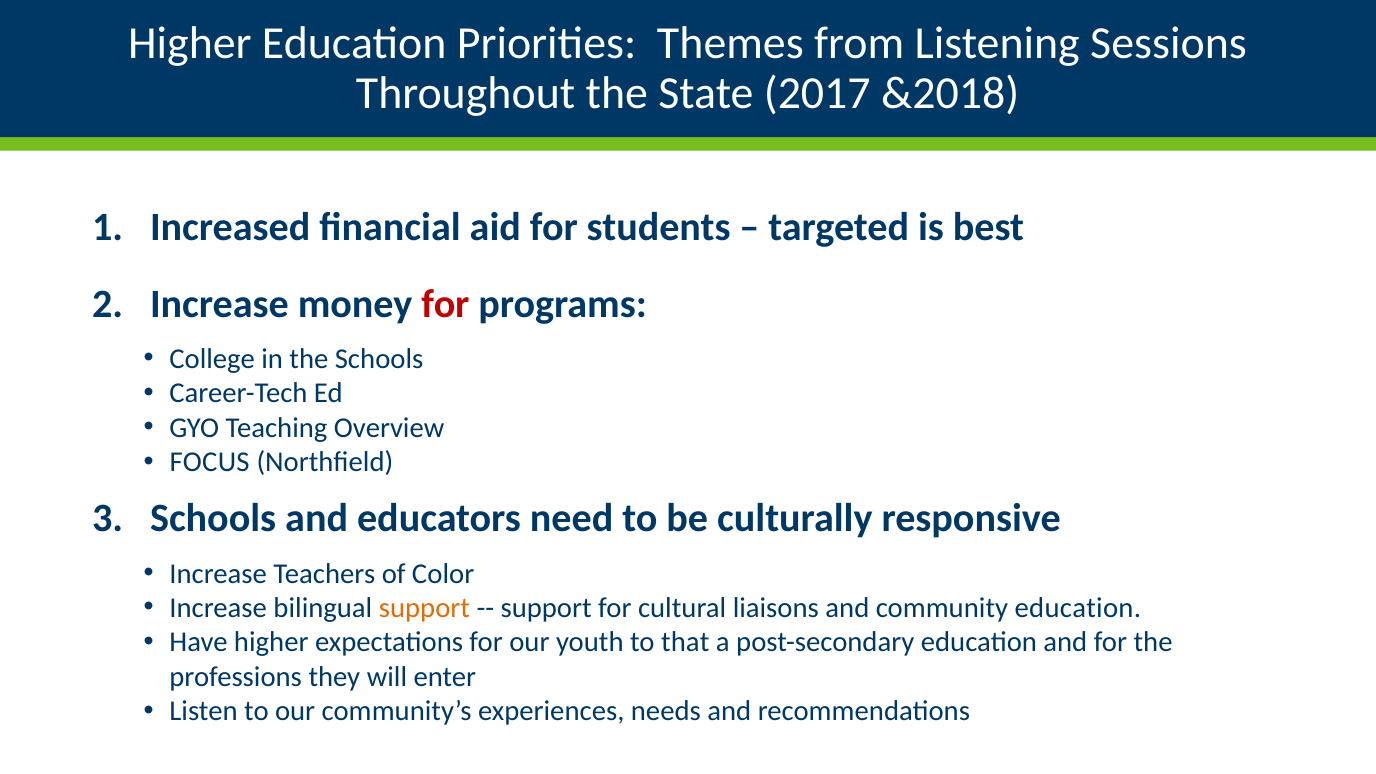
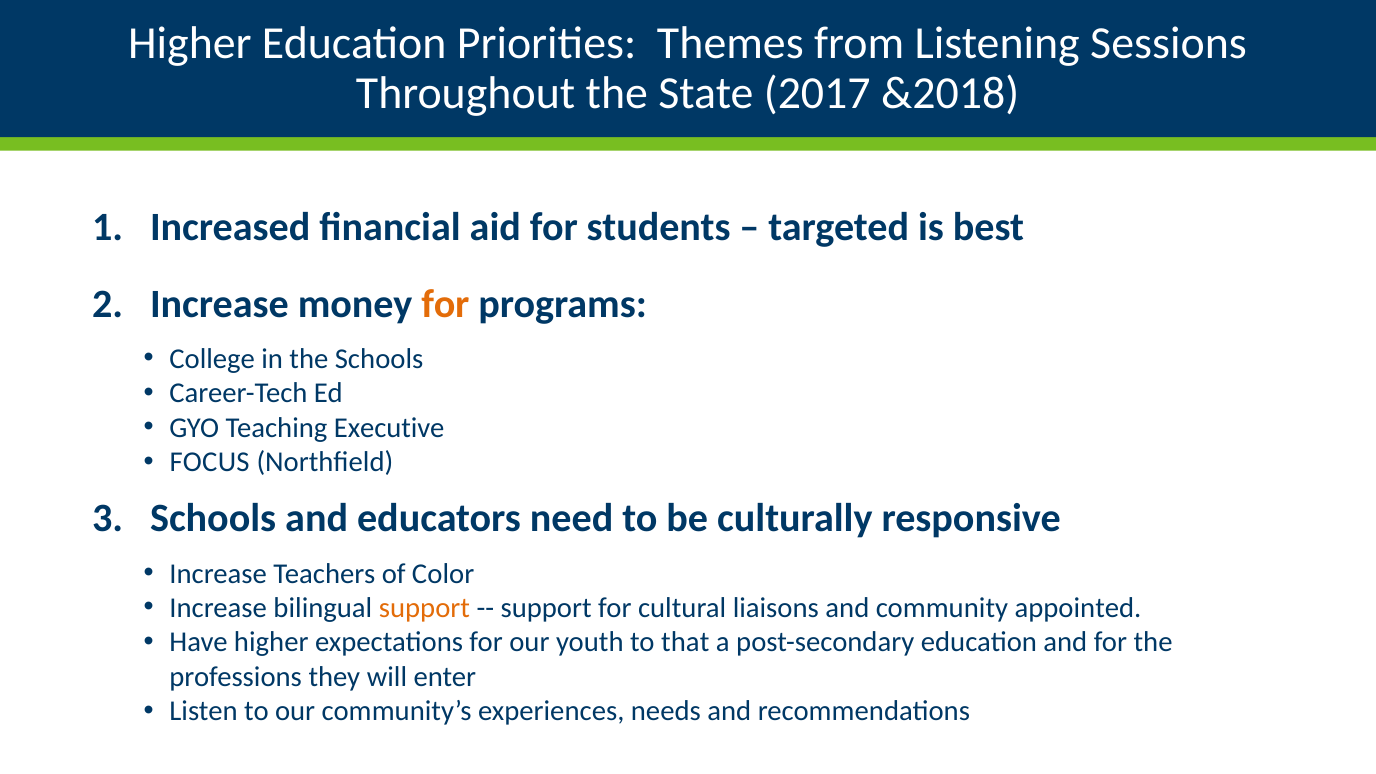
for at (445, 304) colour: red -> orange
Overview: Overview -> Executive
community education: education -> appointed
